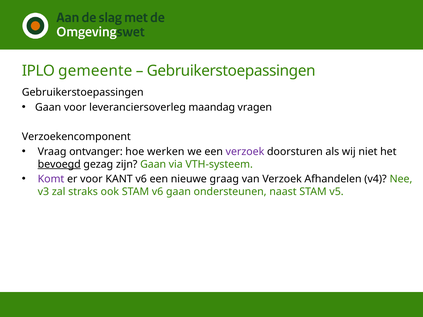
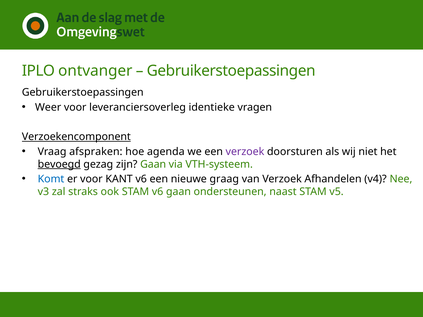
gemeente: gemeente -> ontvanger
Gaan at (48, 107): Gaan -> Weer
maandag: maandag -> identieke
Verzoekencomponent underline: none -> present
ontvanger: ontvanger -> afspraken
werken: werken -> agenda
Komt colour: purple -> blue
